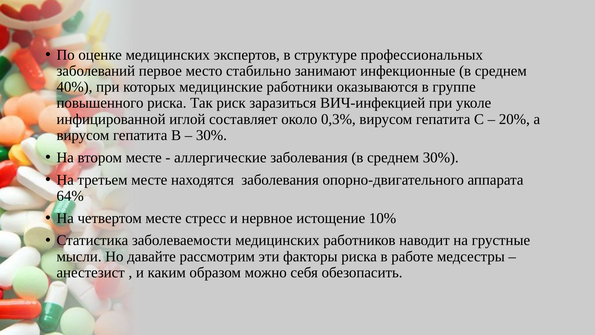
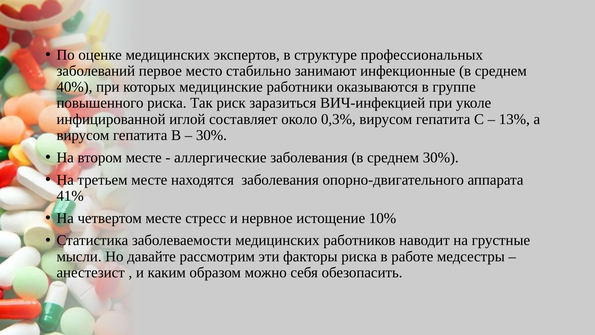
20%: 20% -> 13%
64%: 64% -> 41%
